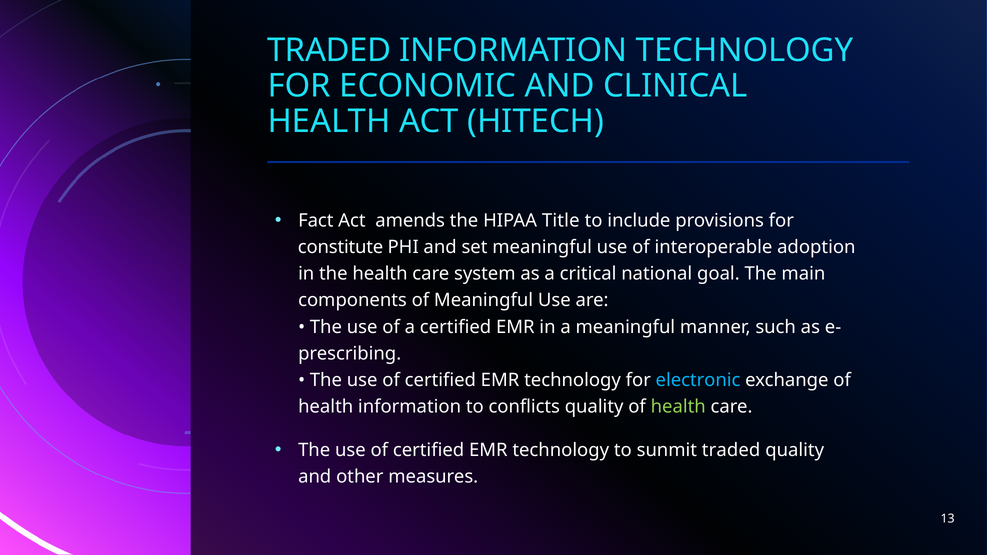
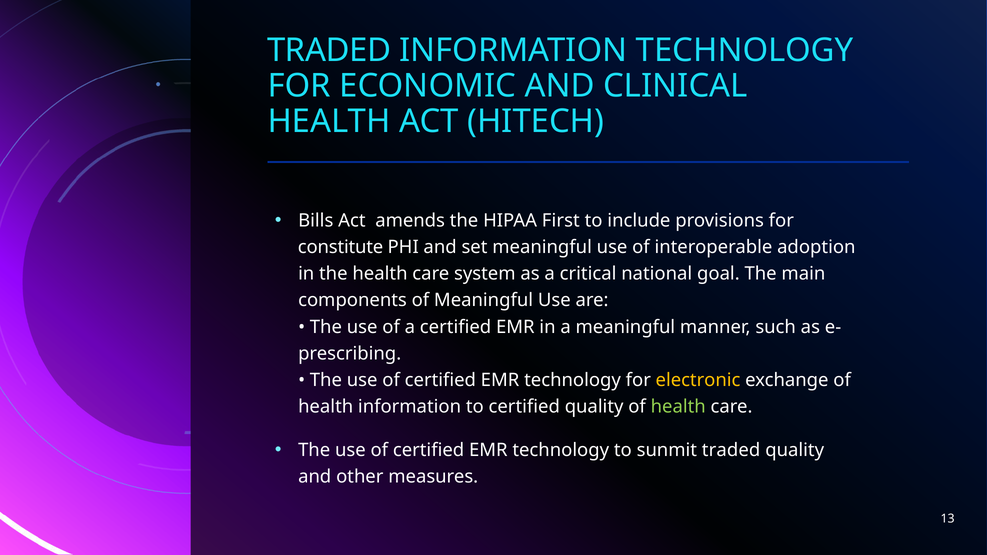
Fact: Fact -> Bills
Title: Title -> First
electronic colour: light blue -> yellow
to conflicts: conflicts -> certified
